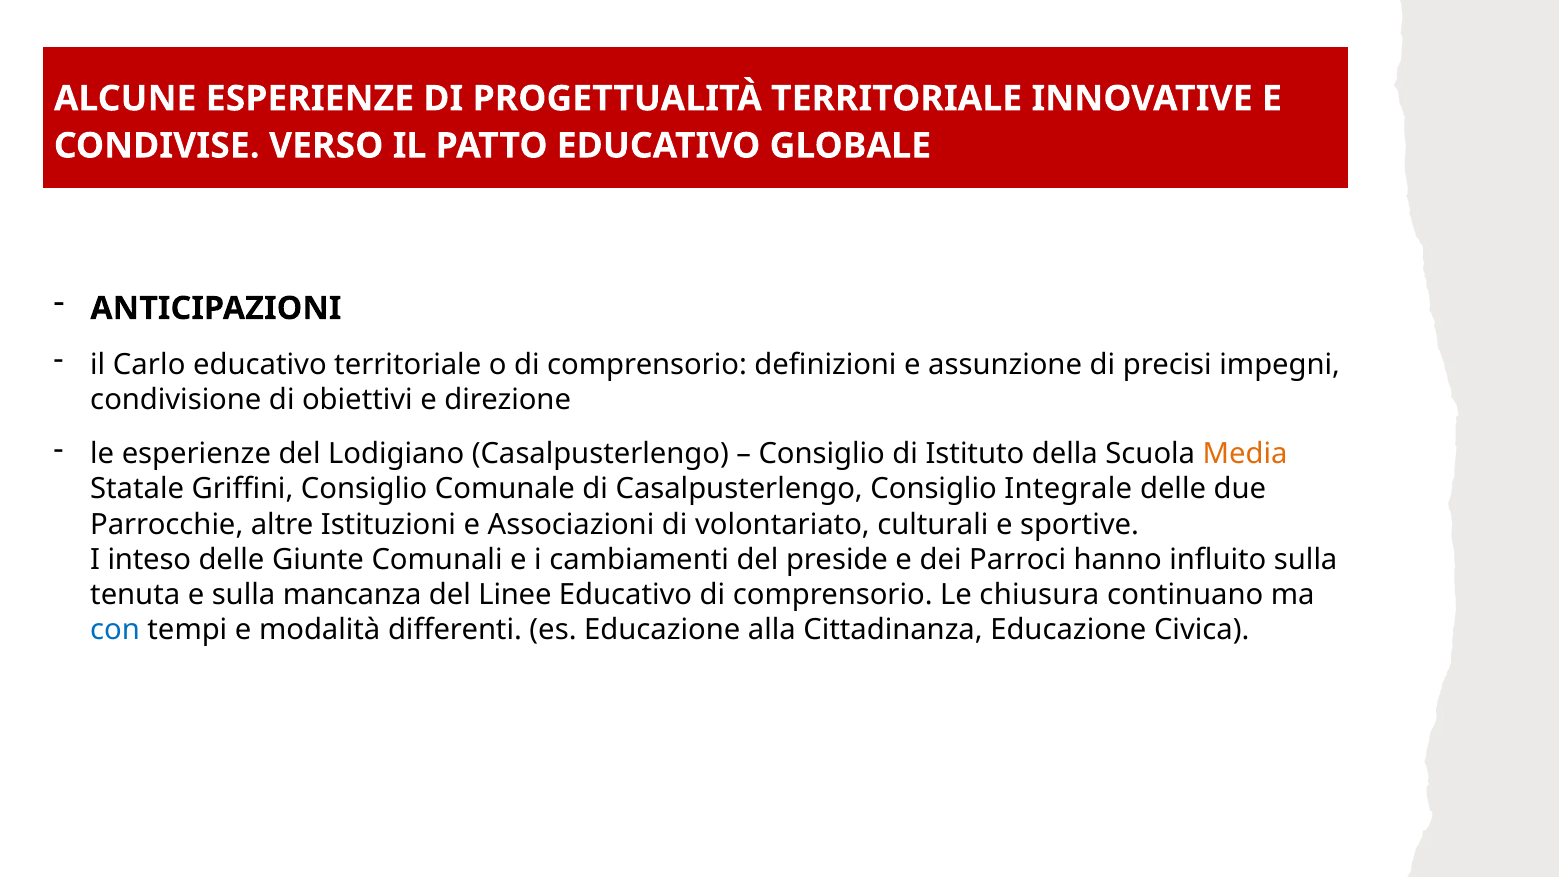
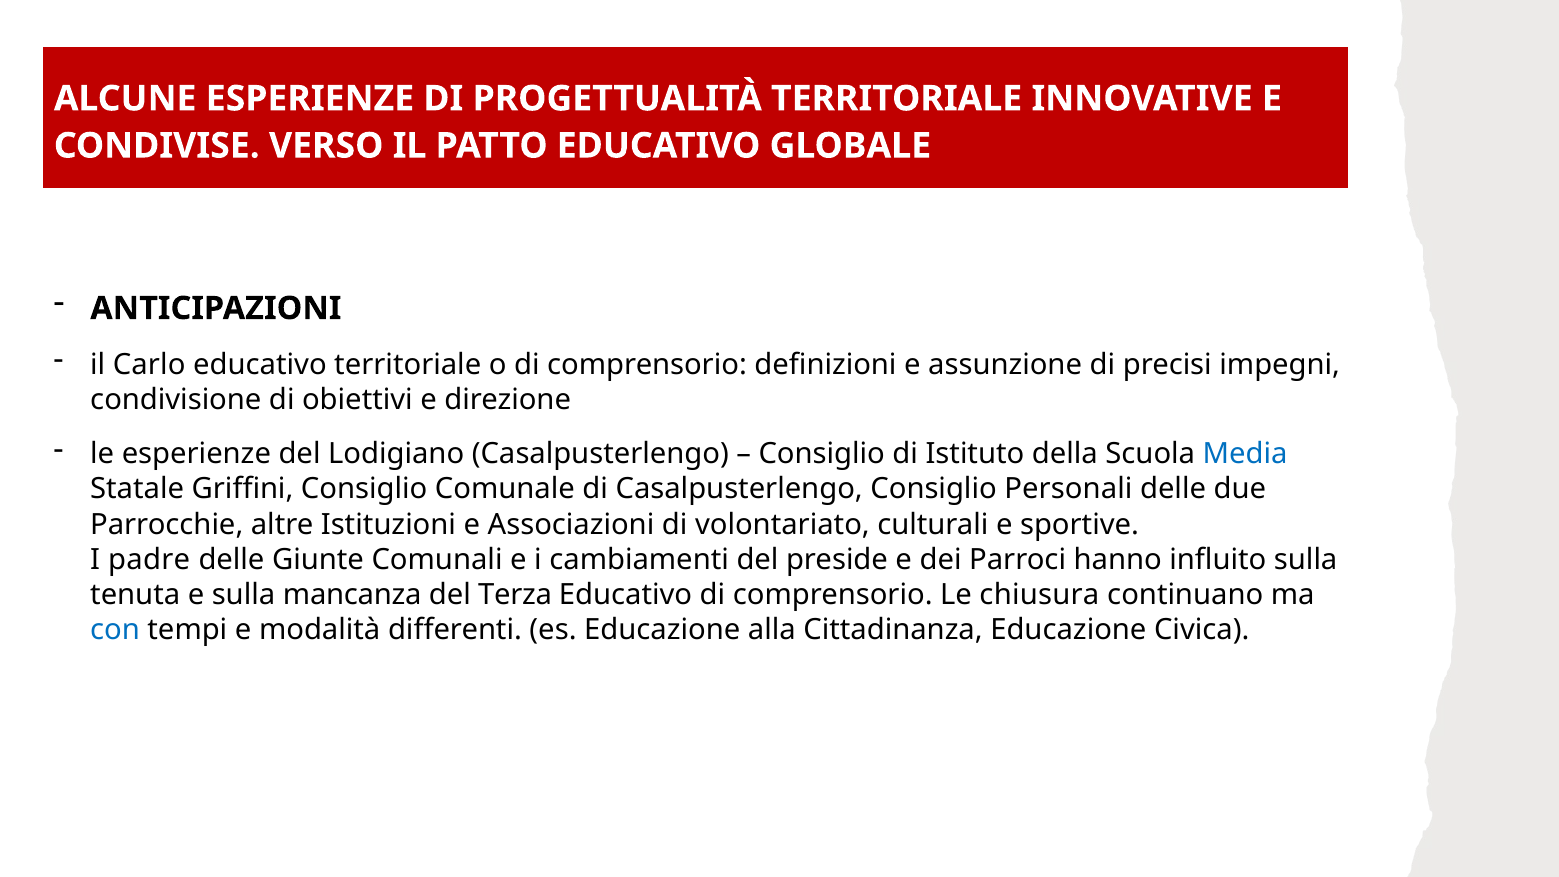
Media colour: orange -> blue
Integrale: Integrale -> Personali
inteso: inteso -> padre
Linee: Linee -> Terza
